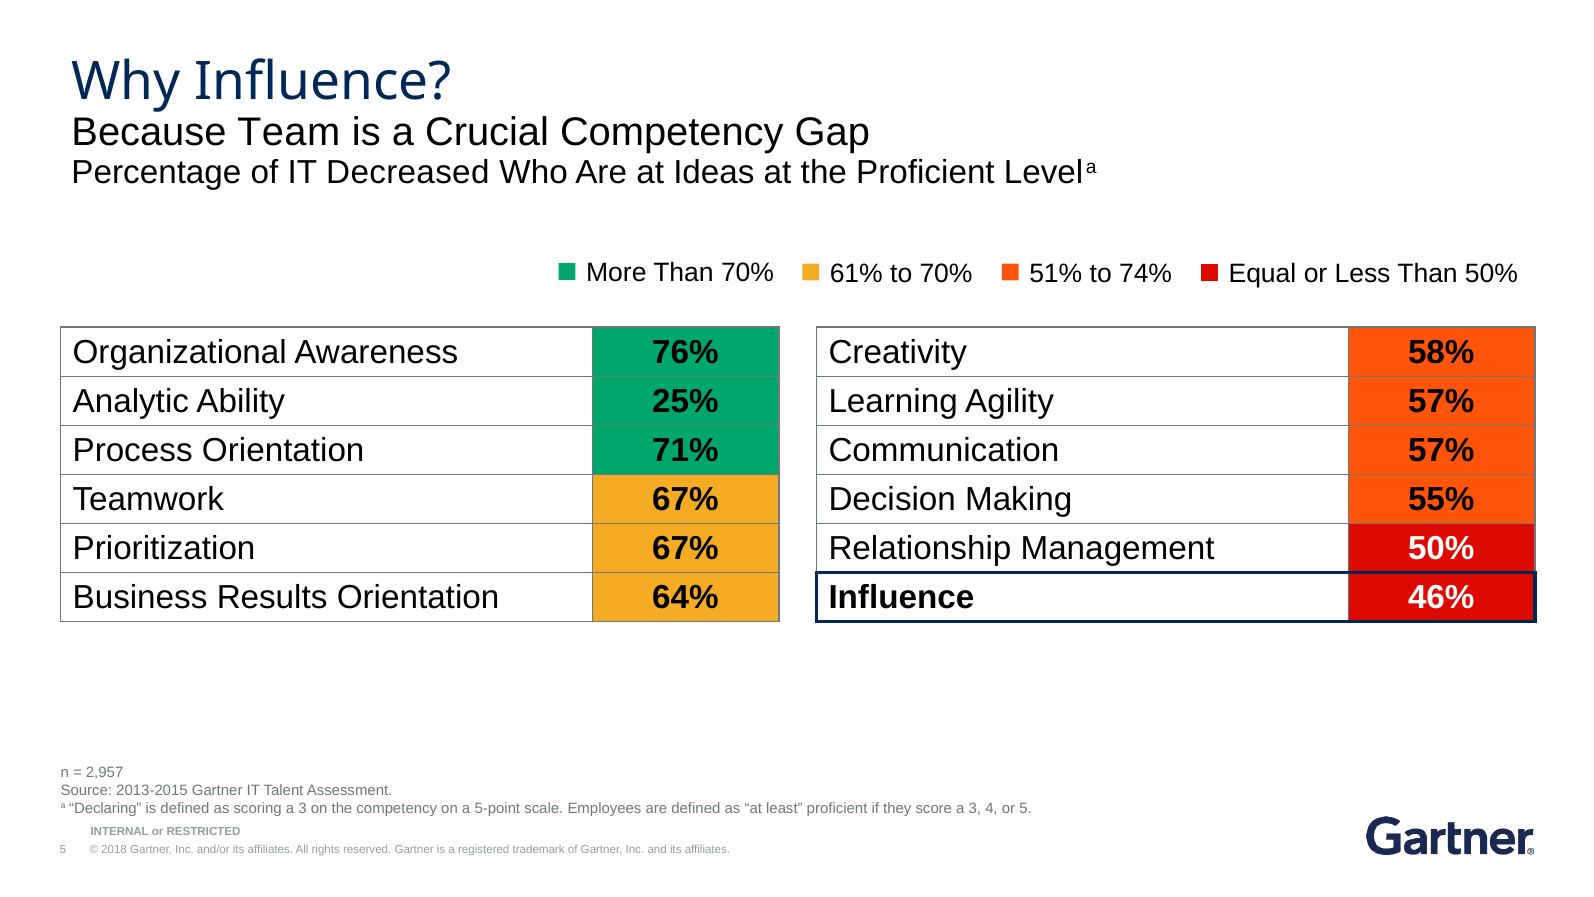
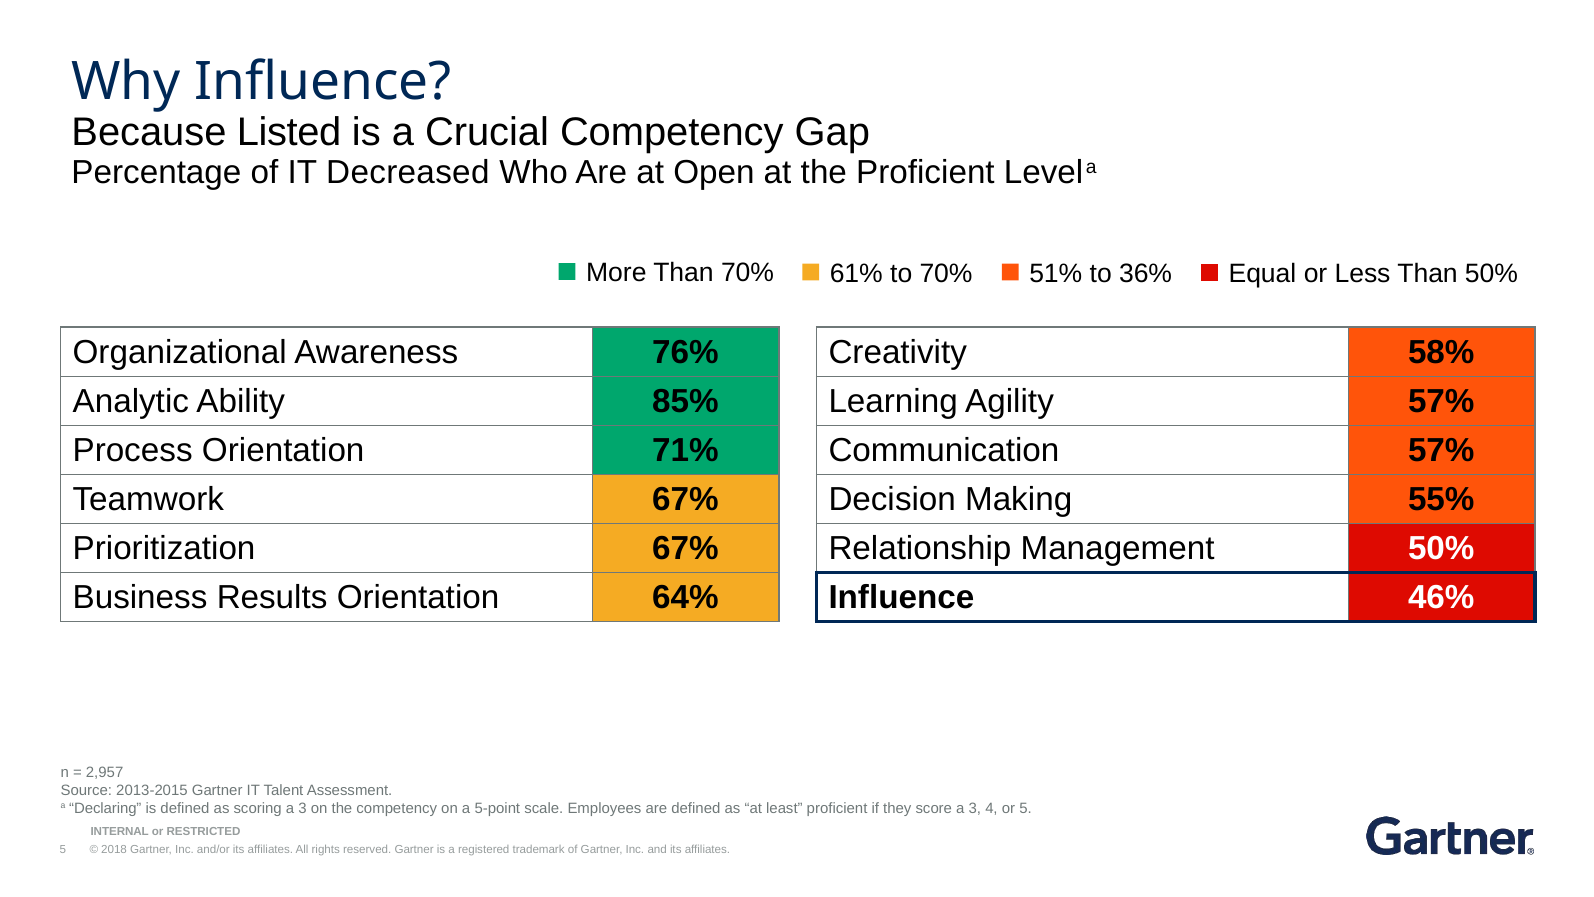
Team: Team -> Listed
Ideas: Ideas -> Open
74%: 74% -> 36%
25%: 25% -> 85%
